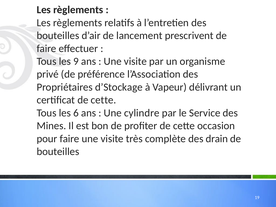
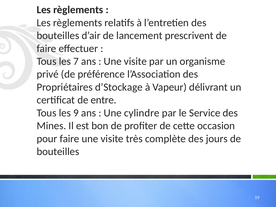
9: 9 -> 7
certificat de cette: cette -> entre
6: 6 -> 9
drain: drain -> jours
